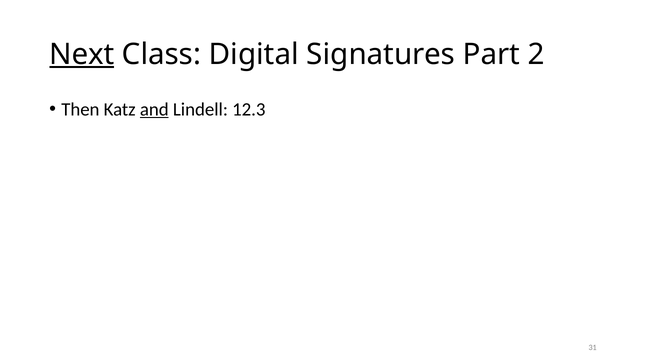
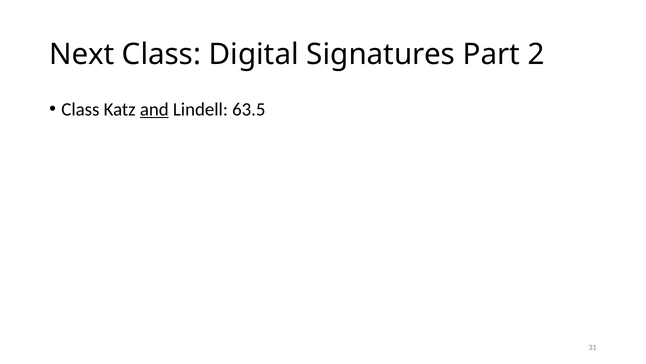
Next underline: present -> none
Then at (80, 109): Then -> Class
12.3: 12.3 -> 63.5
